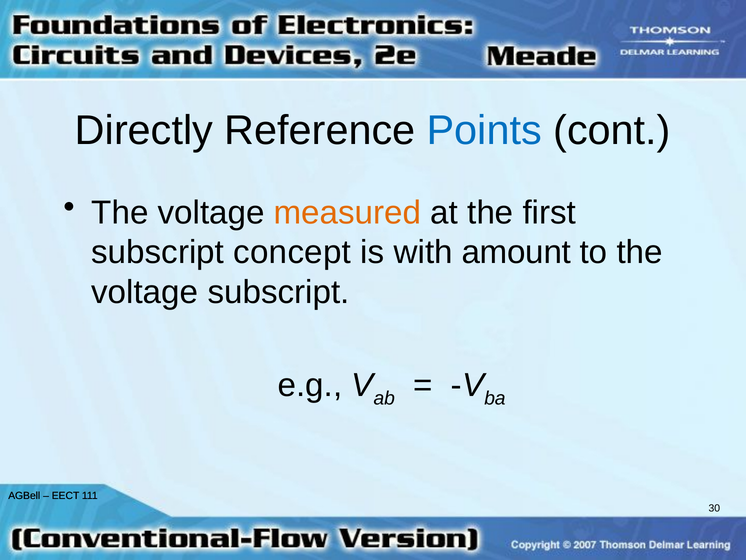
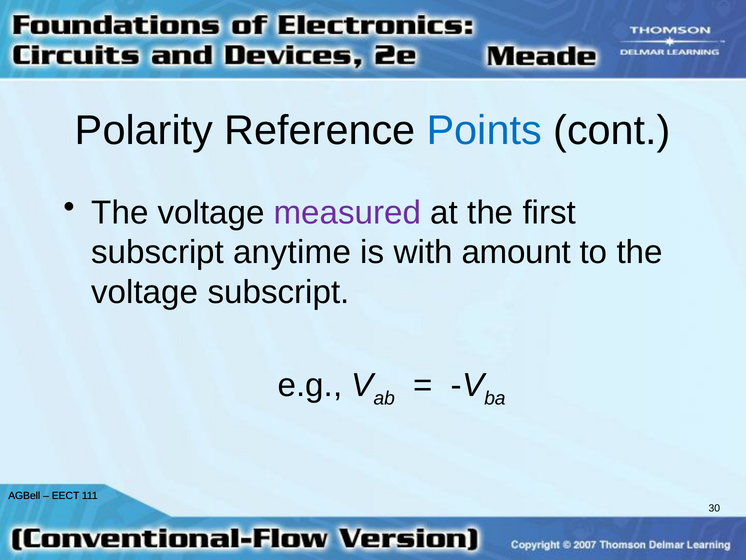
Directly: Directly -> Polarity
measured colour: orange -> purple
concept: concept -> anytime
